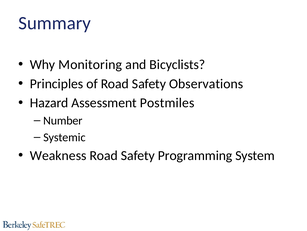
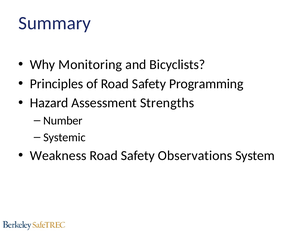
Observations: Observations -> Programming
Postmiles: Postmiles -> Strengths
Programming: Programming -> Observations
